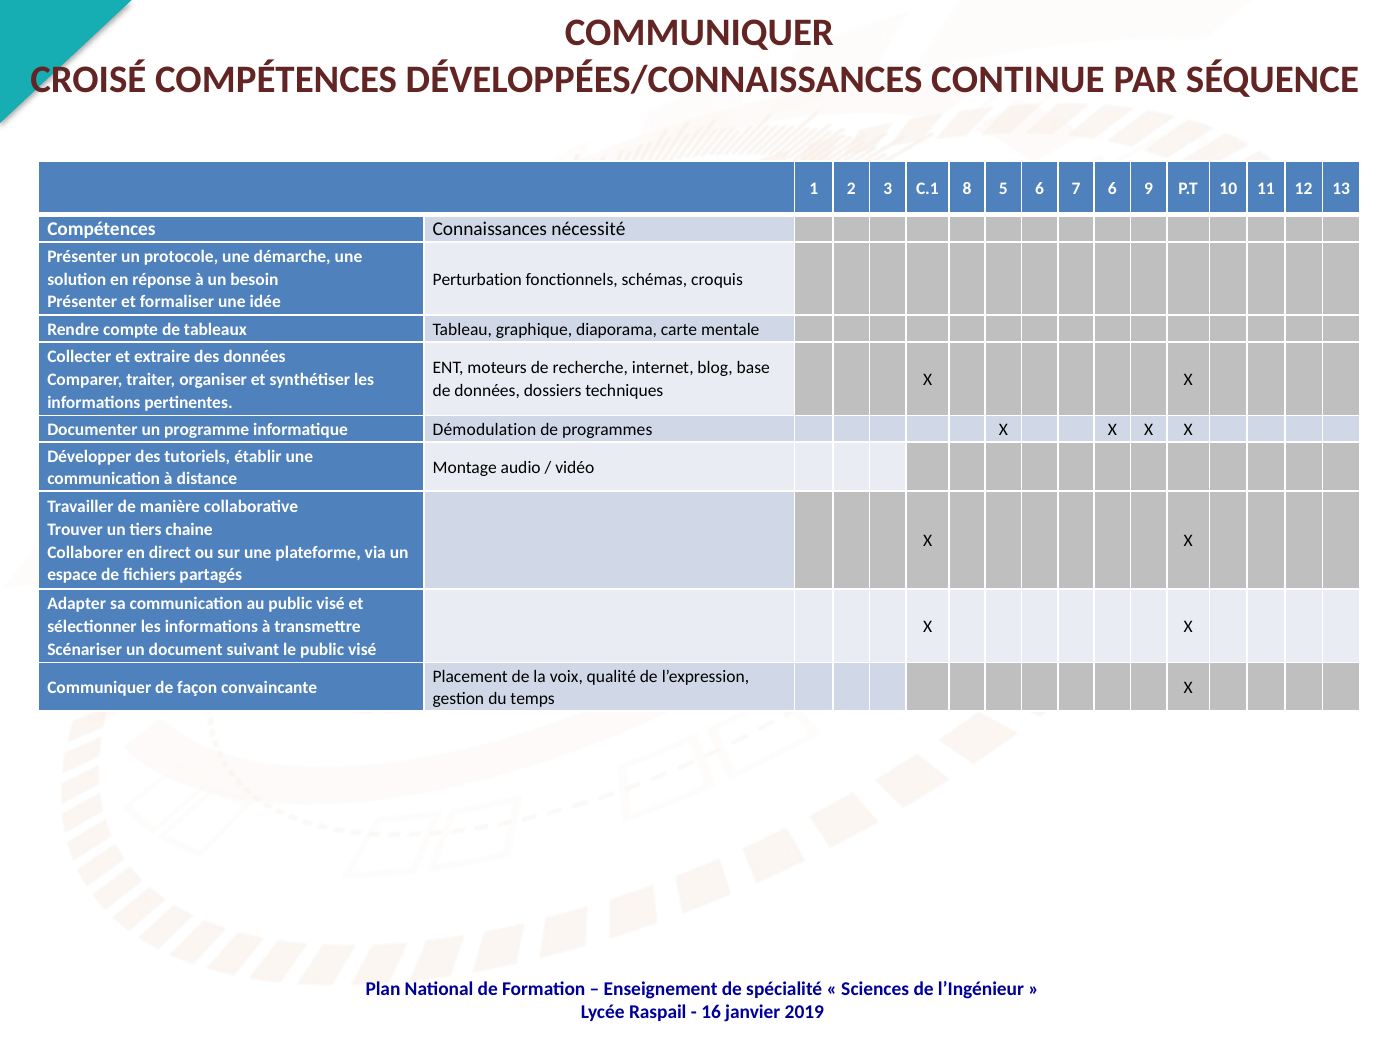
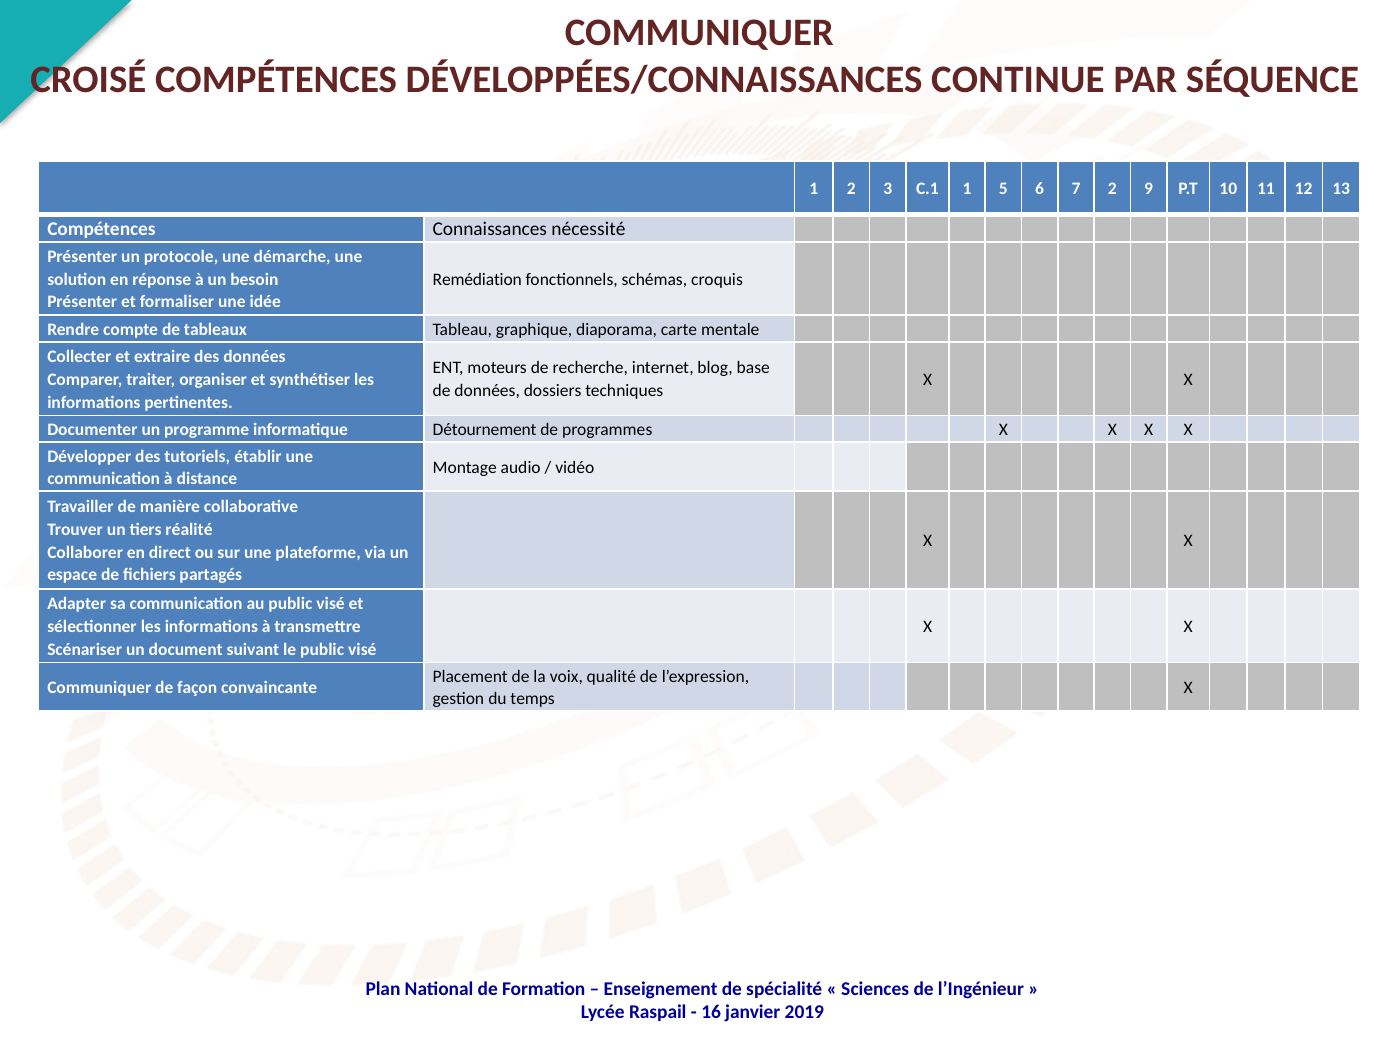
C.1 8: 8 -> 1
7 6: 6 -> 2
Perturbation: Perturbation -> Remédiation
Démodulation: Démodulation -> Détournement
chaine: chaine -> réalité
